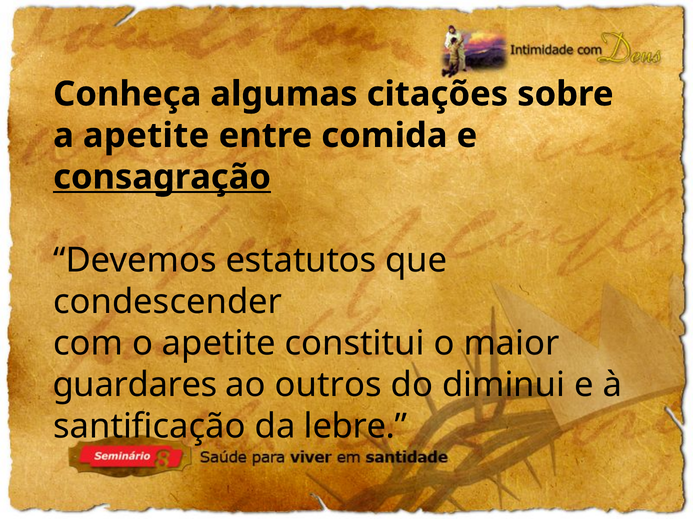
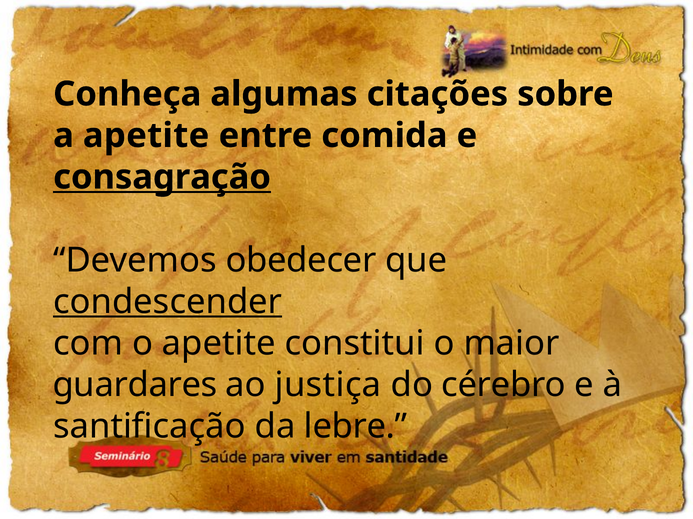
estatutos: estatutos -> obedecer
condescender underline: none -> present
outros: outros -> justiça
diminui: diminui -> cérebro
